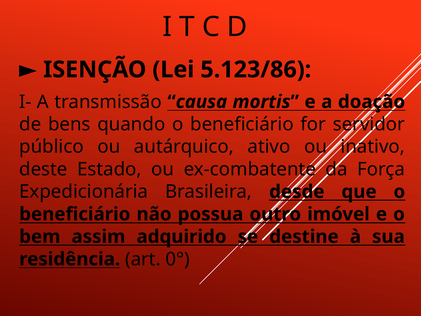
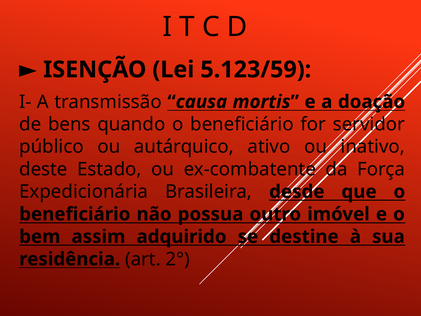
5.123/86: 5.123/86 -> 5.123/59
0°: 0° -> 2°
